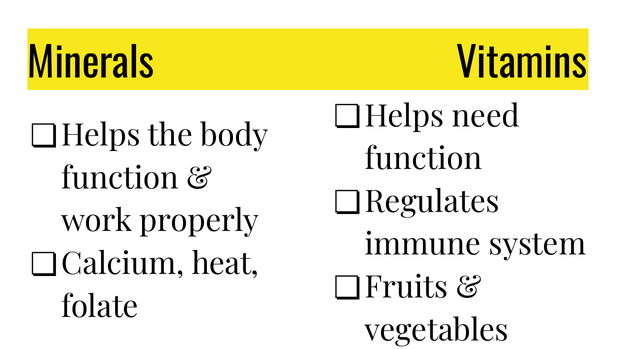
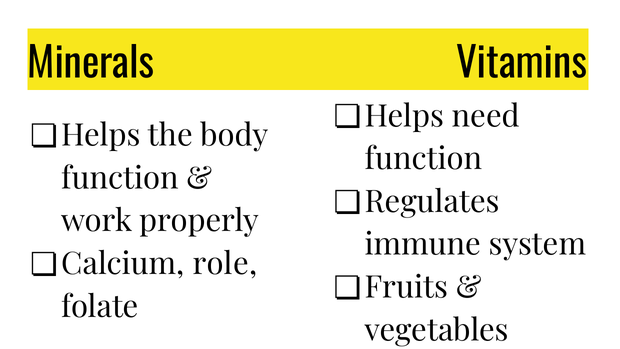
heat: heat -> role
